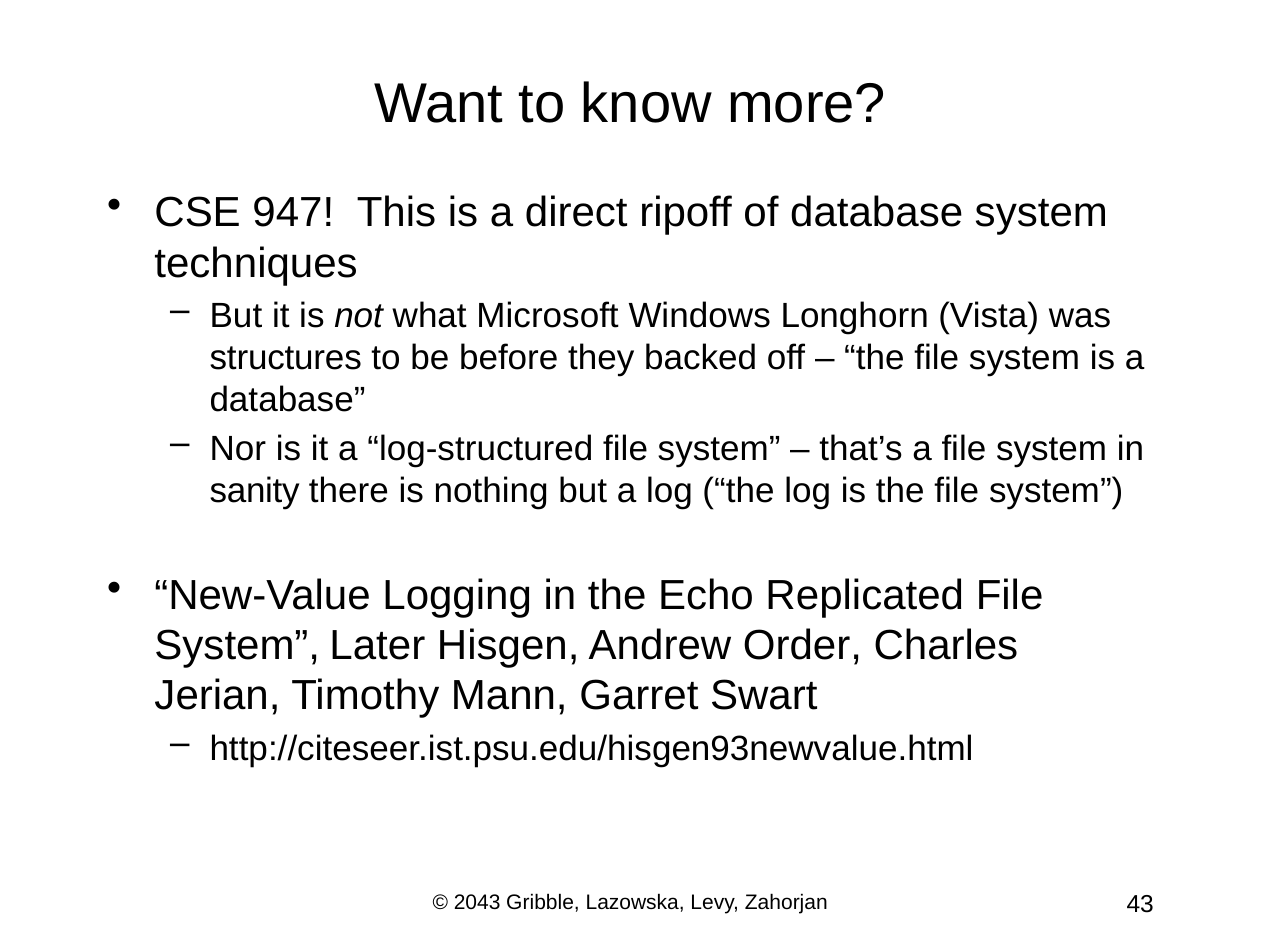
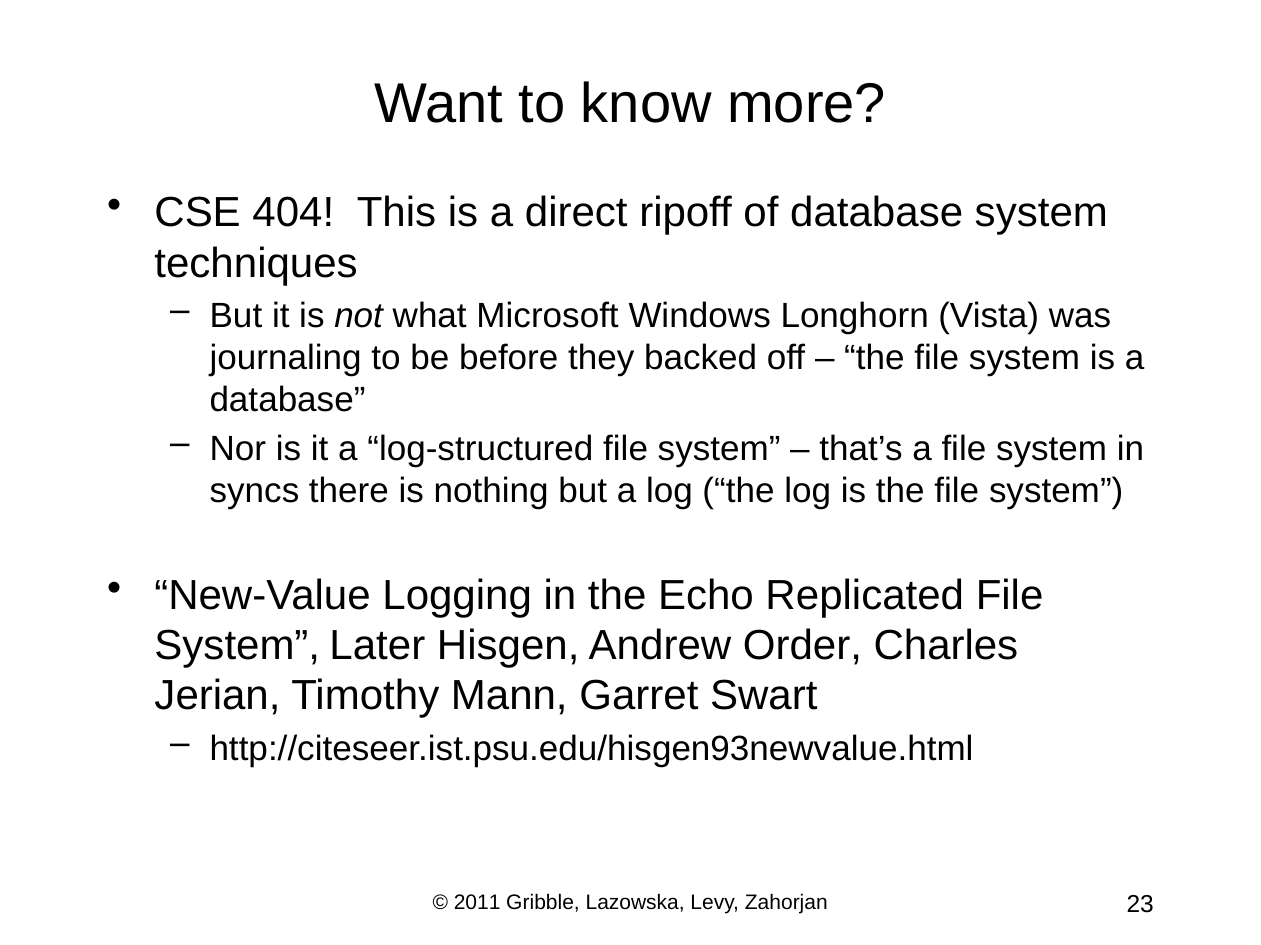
947: 947 -> 404
structures: structures -> journaling
sanity: sanity -> syncs
2043: 2043 -> 2011
43: 43 -> 23
